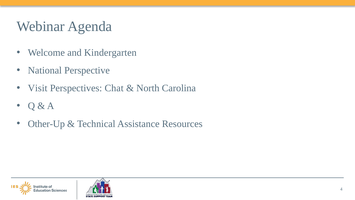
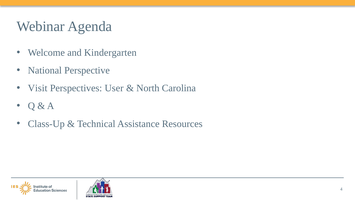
Chat: Chat -> User
Other-Up: Other-Up -> Class-Up
